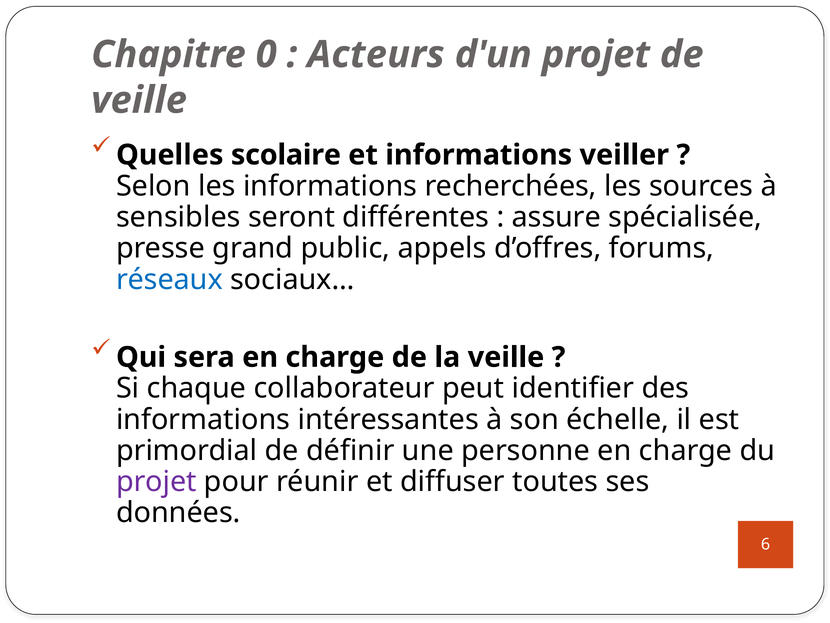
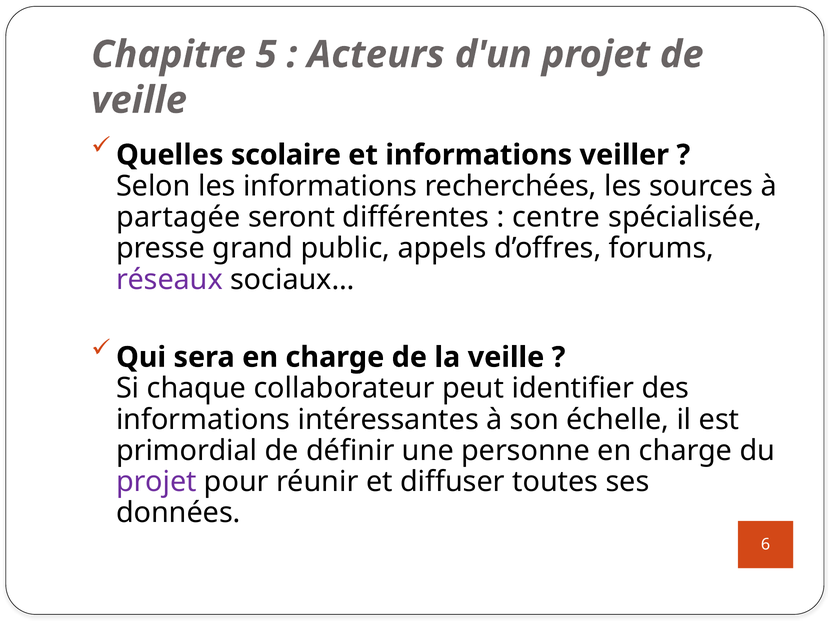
0: 0 -> 5
sensibles: sensibles -> partagée
assure: assure -> centre
réseaux colour: blue -> purple
